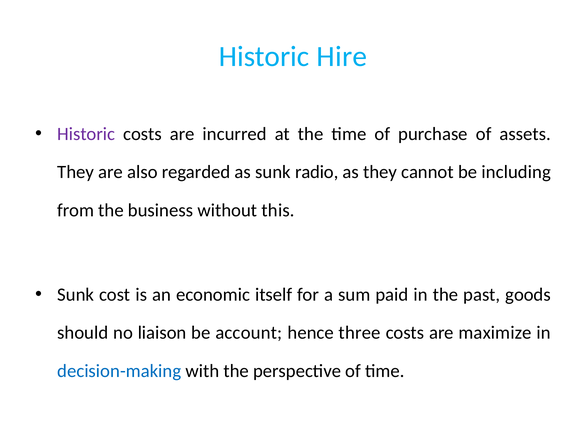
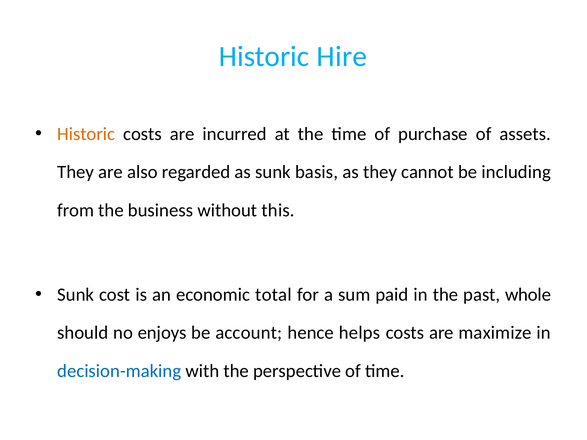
Historic at (86, 134) colour: purple -> orange
radio: radio -> basis
itself: itself -> total
goods: goods -> whole
liaison: liaison -> enjoys
three: three -> helps
